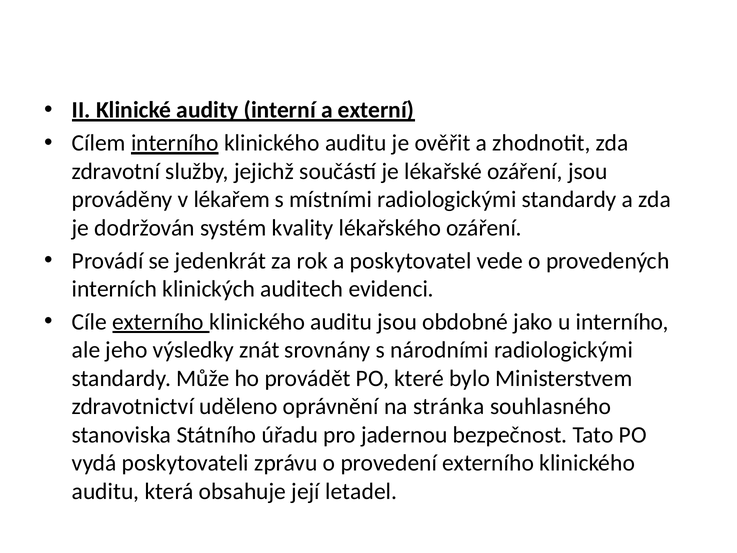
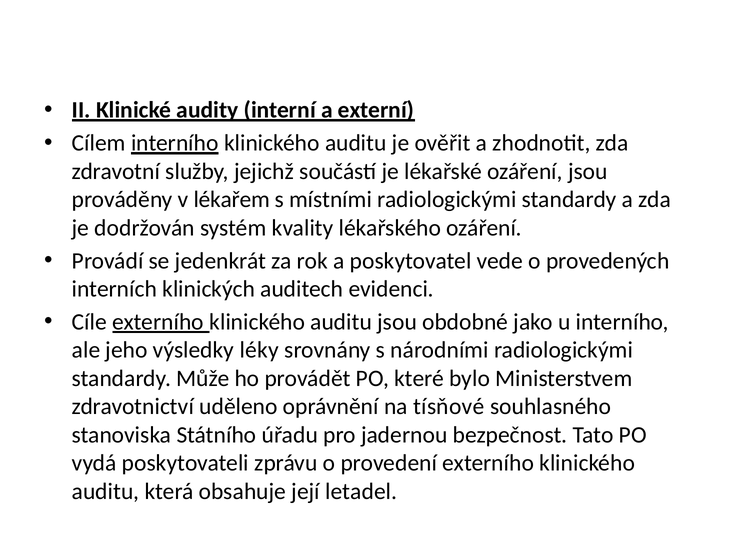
znát: znát -> léky
stránka: stránka -> tísňové
